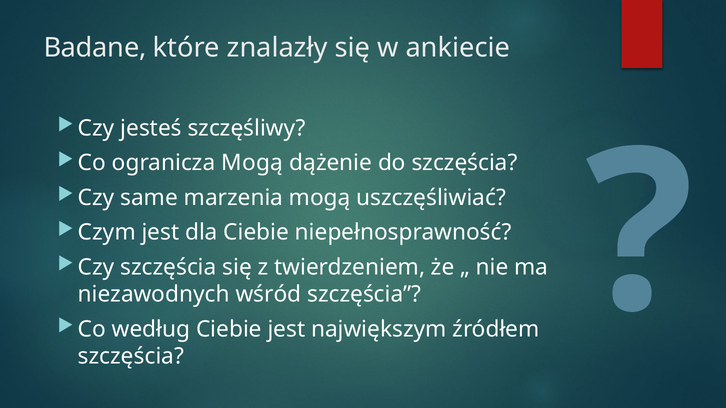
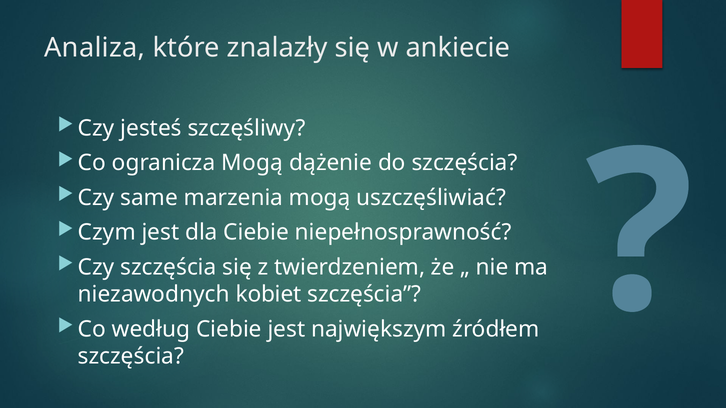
Badane: Badane -> Analiza
wśród: wśród -> kobiet
